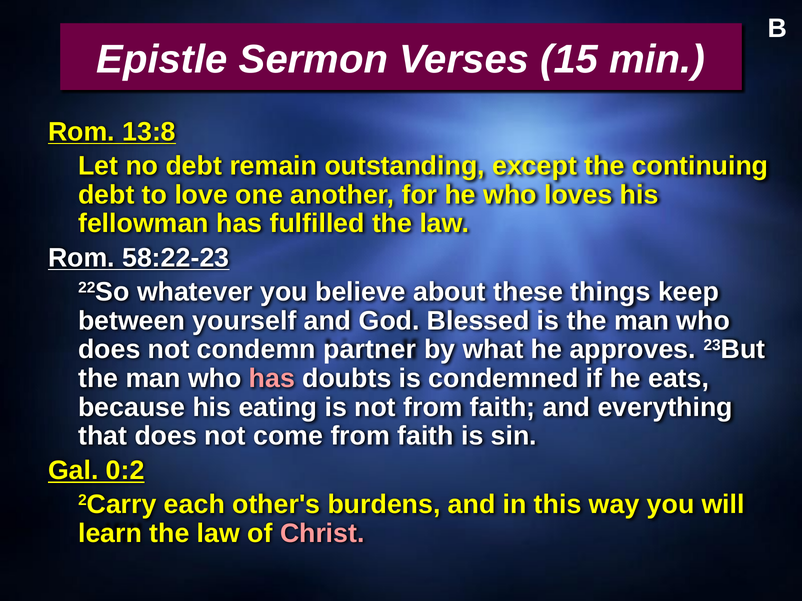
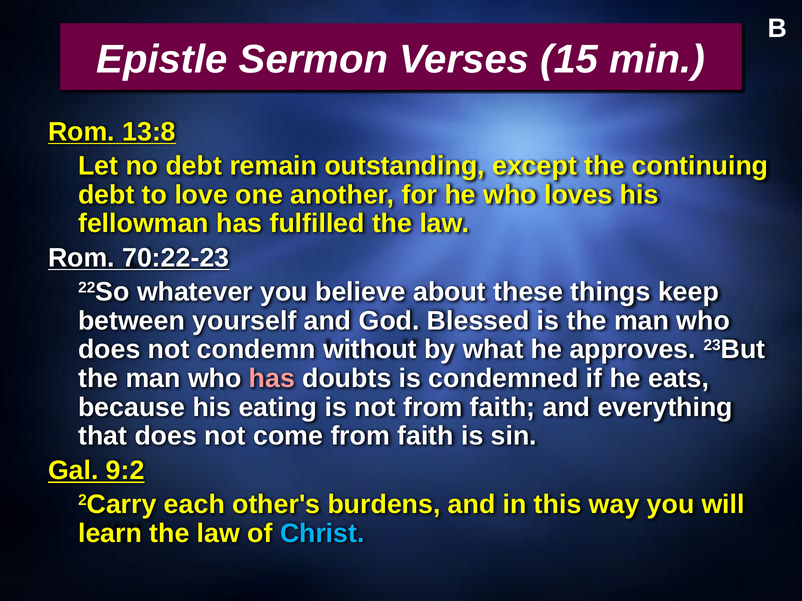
58:22-23: 58:22-23 -> 70:22-23
partner: partner -> without
0:2: 0:2 -> 9:2
Christ colour: pink -> light blue
